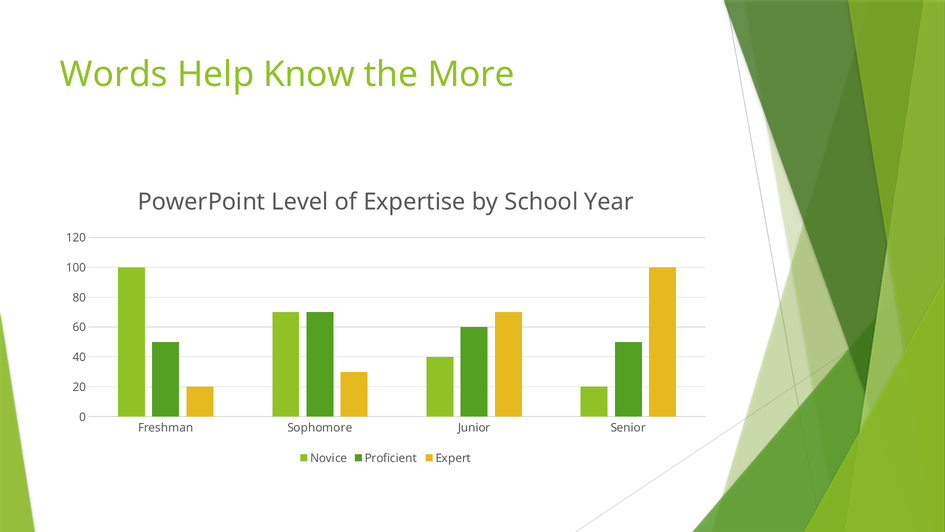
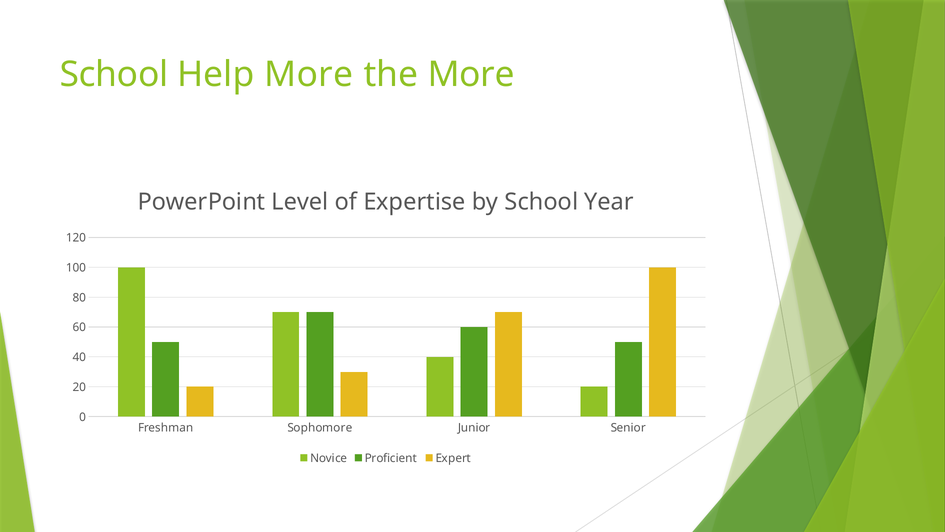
Words at (114, 75): Words -> School
Help Know: Know -> More
